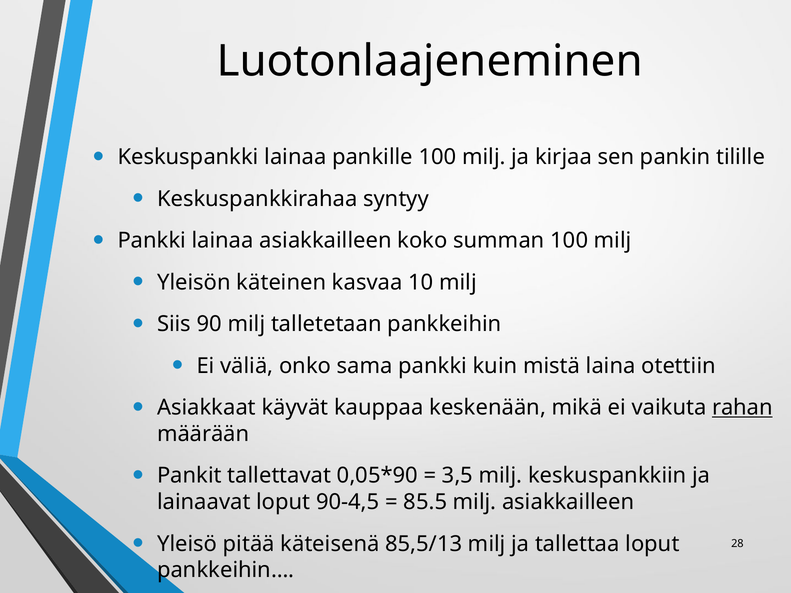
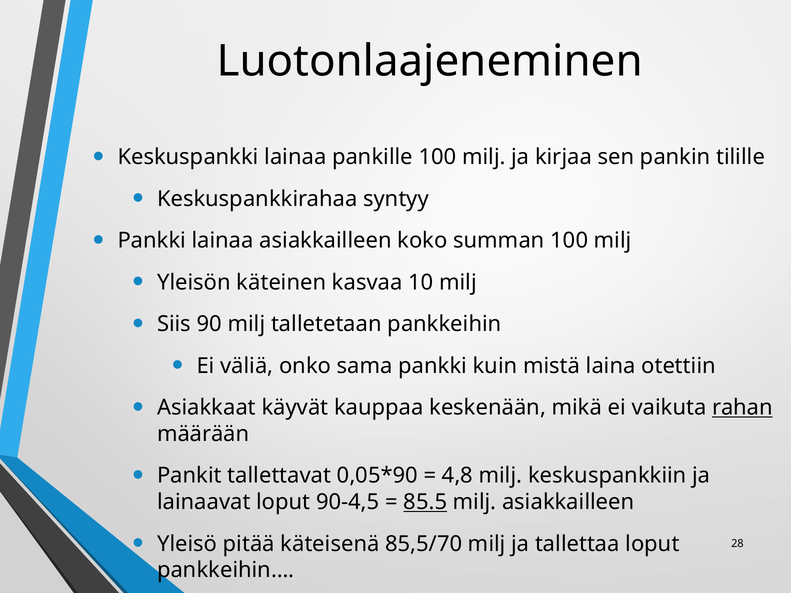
3,5: 3,5 -> 4,8
85.5 underline: none -> present
85,5/13: 85,5/13 -> 85,5/70
